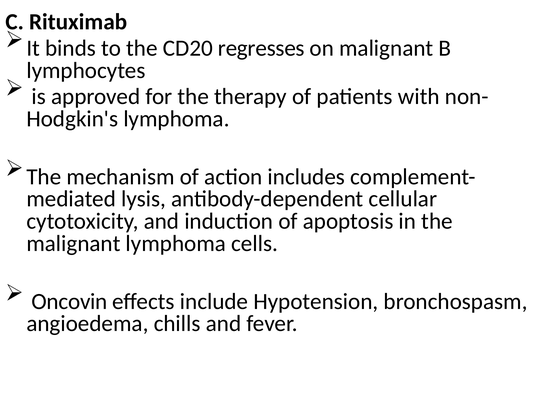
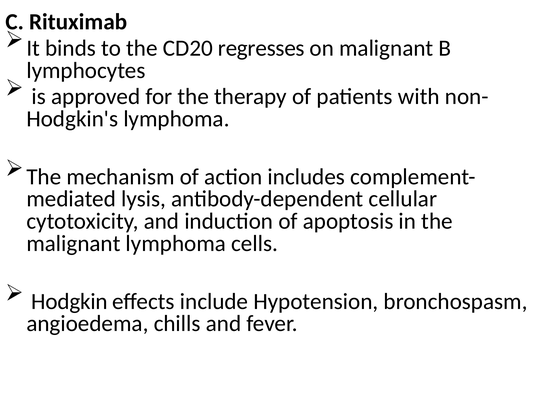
Oncovin: Oncovin -> Hodgkin
